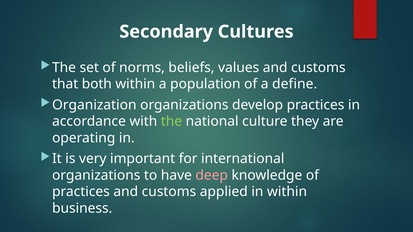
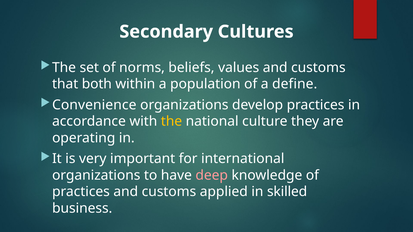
Organization: Organization -> Convenience
the at (171, 122) colour: light green -> yellow
in within: within -> skilled
